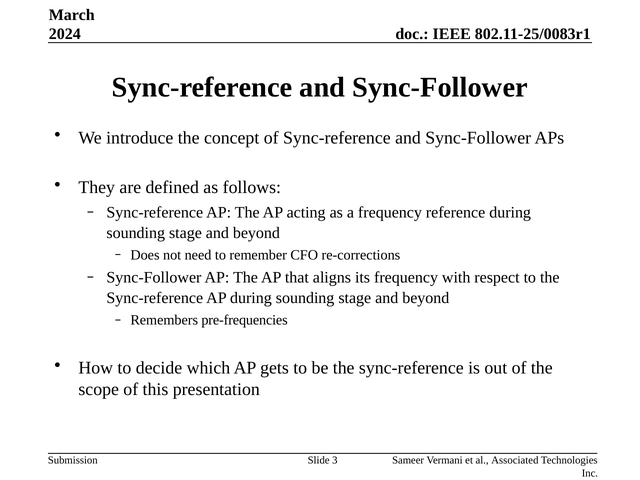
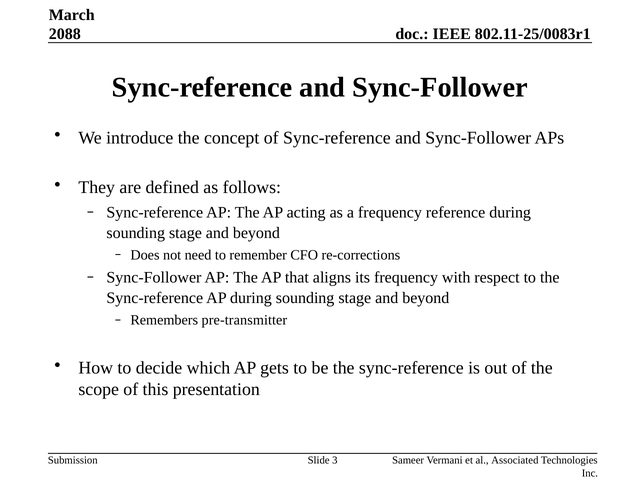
2024: 2024 -> 2088
pre-frequencies: pre-frequencies -> pre-transmitter
